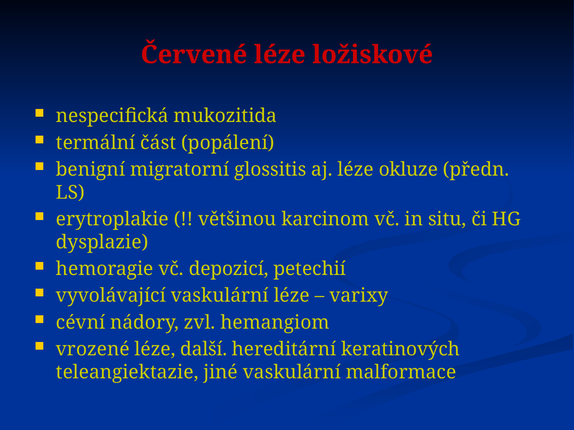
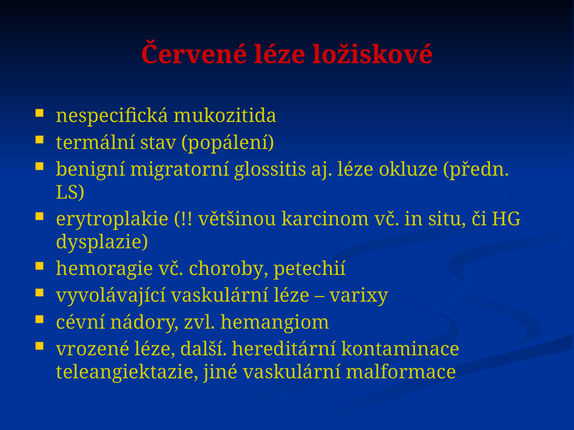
část: část -> stav
depozicí: depozicí -> choroby
keratinových: keratinových -> kontaminace
